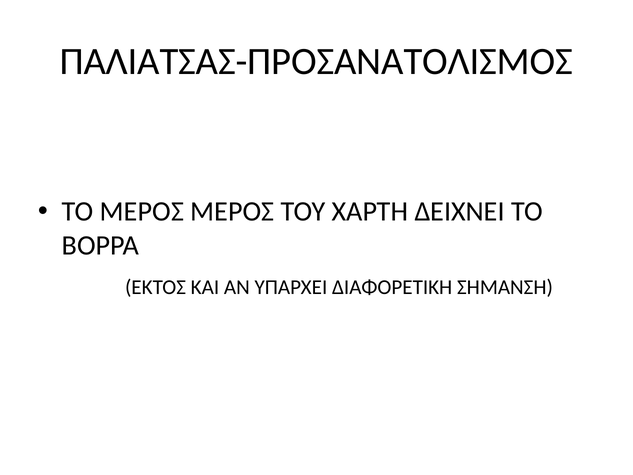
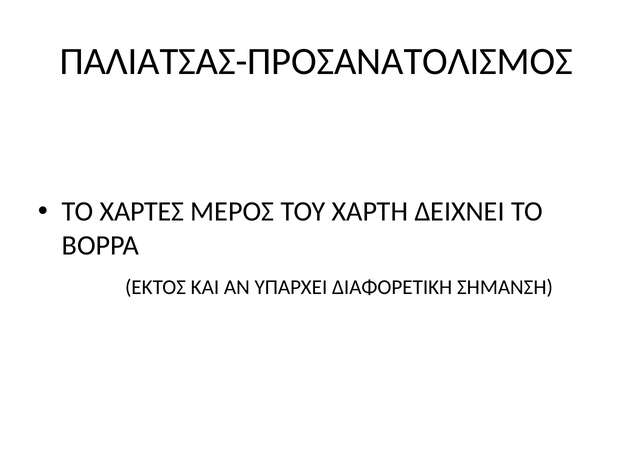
ΤΟ ΜΕΡΟΣ: ΜΕΡΟΣ -> ΧΑΡΤΕΣ
